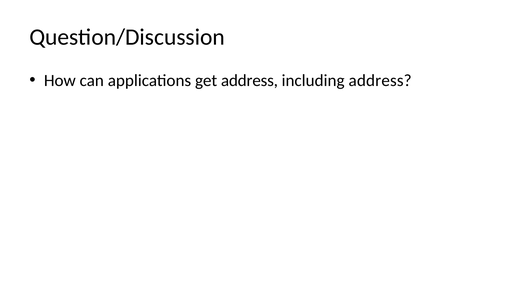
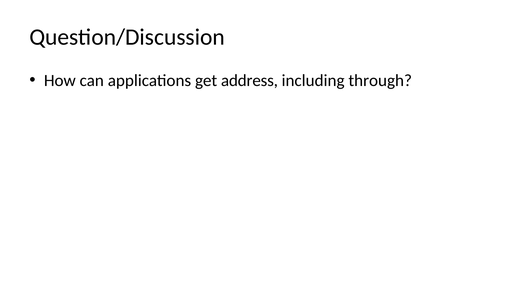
including address: address -> through
